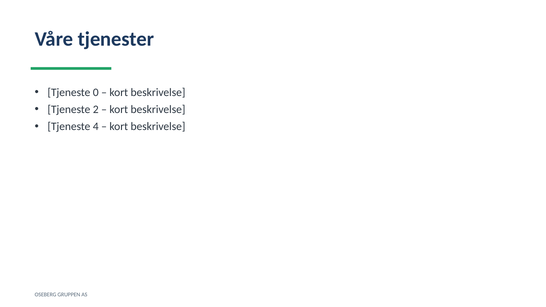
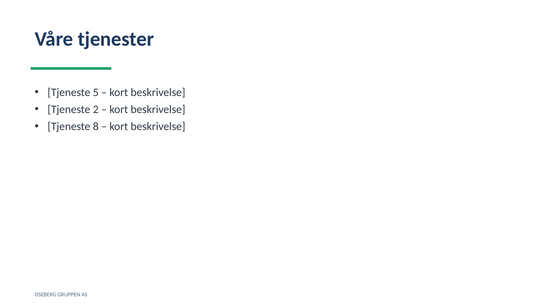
0: 0 -> 5
4: 4 -> 8
